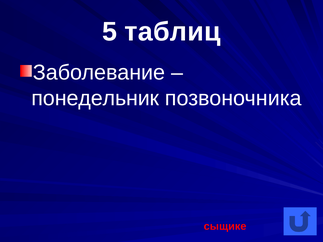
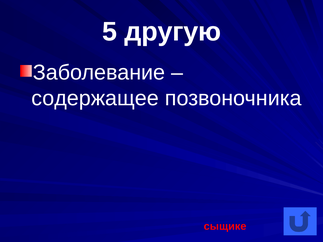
таблиц: таблиц -> другую
понедельник: понедельник -> содержащее
